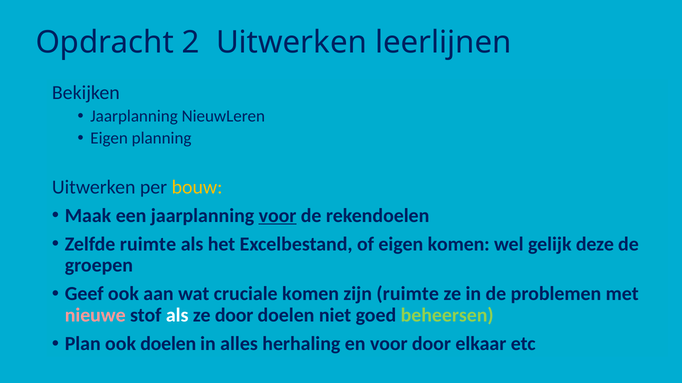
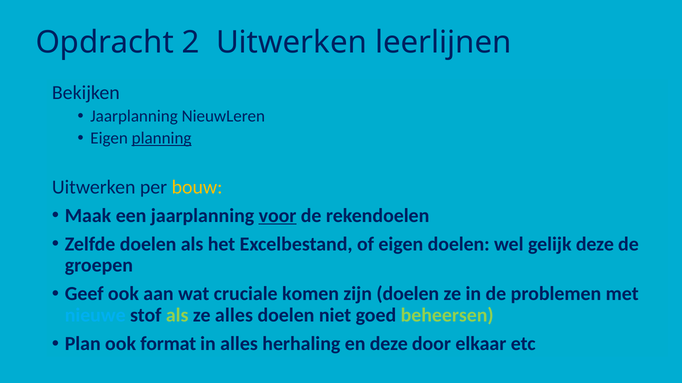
planning underline: none -> present
Zelfde ruimte: ruimte -> doelen
eigen komen: komen -> doelen
zijn ruimte: ruimte -> doelen
nieuwe colour: pink -> light blue
als at (177, 316) colour: white -> light green
ze door: door -> alles
ook doelen: doelen -> format
en voor: voor -> deze
